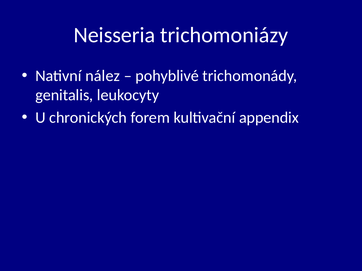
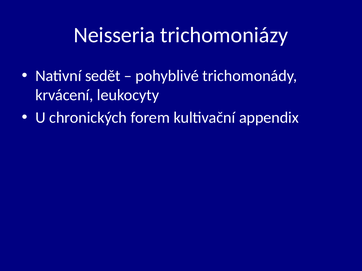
nález: nález -> sedět
genitalis: genitalis -> krvácení
